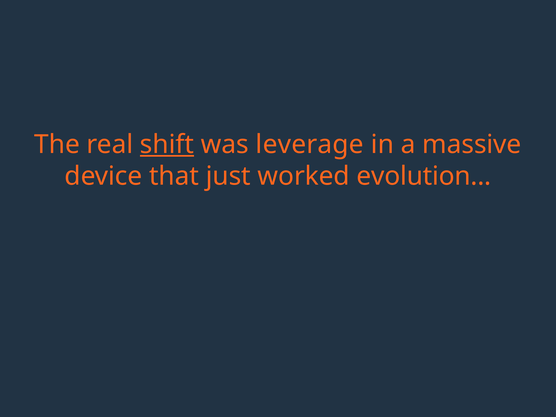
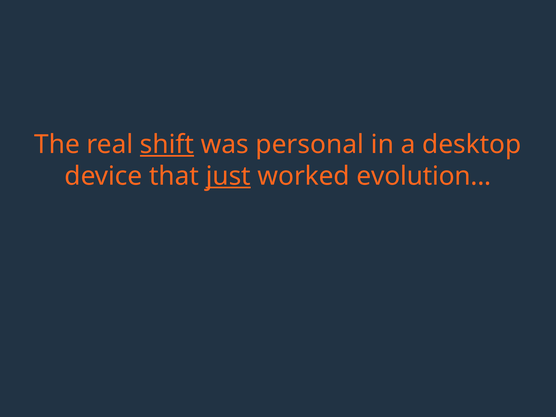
leverage: leverage -> personal
massive: massive -> desktop
just underline: none -> present
